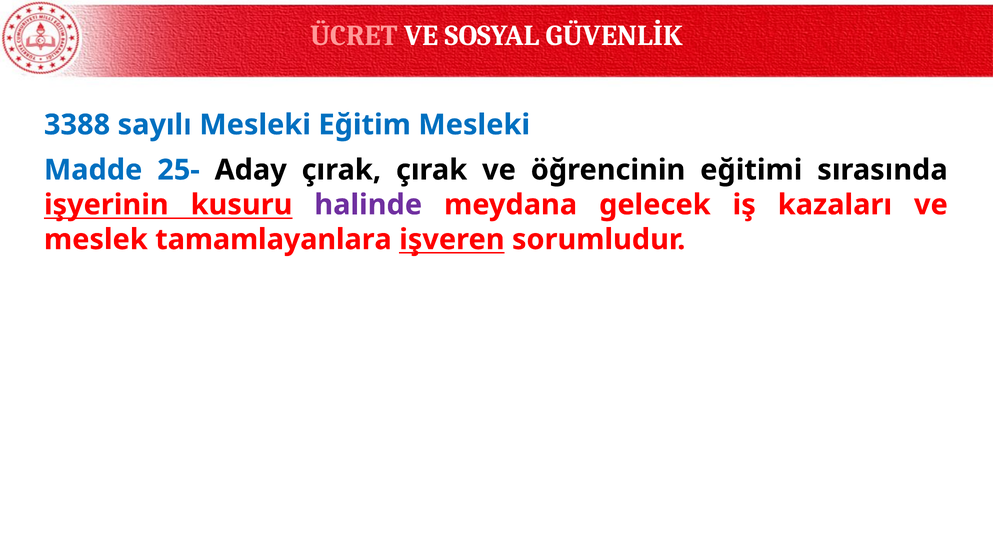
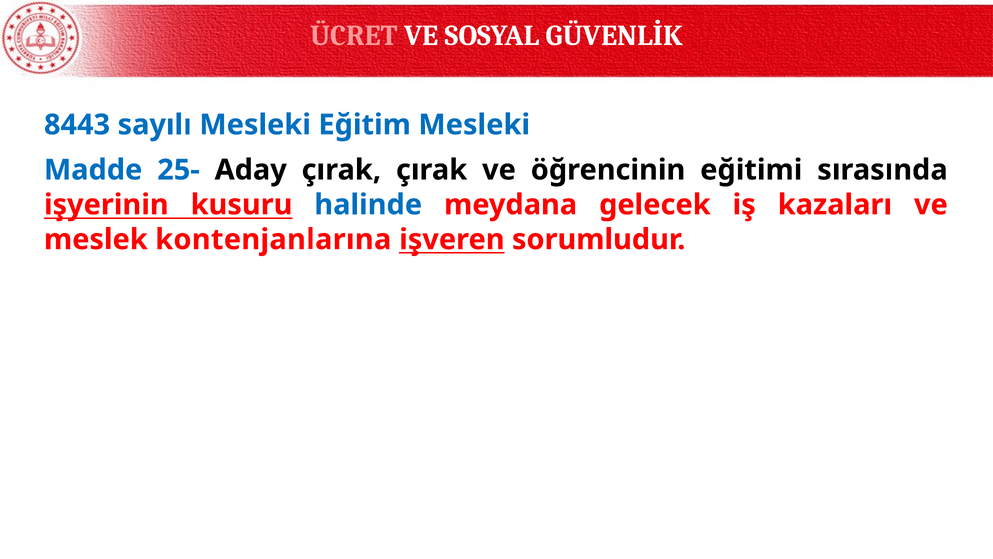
3388: 3388 -> 8443
halinde colour: purple -> blue
tamamlayanlara: tamamlayanlara -> kontenjanlarına
